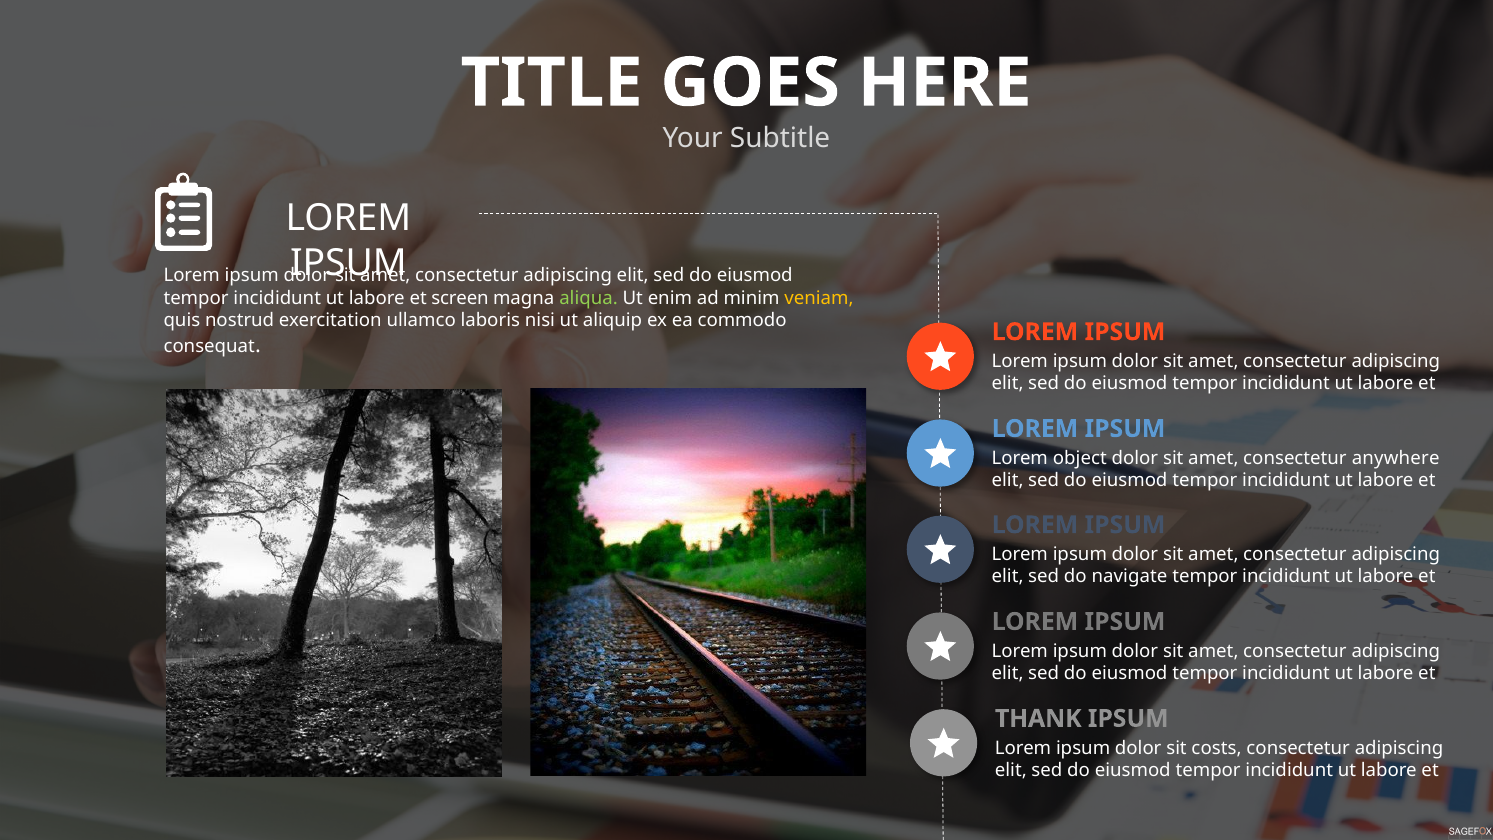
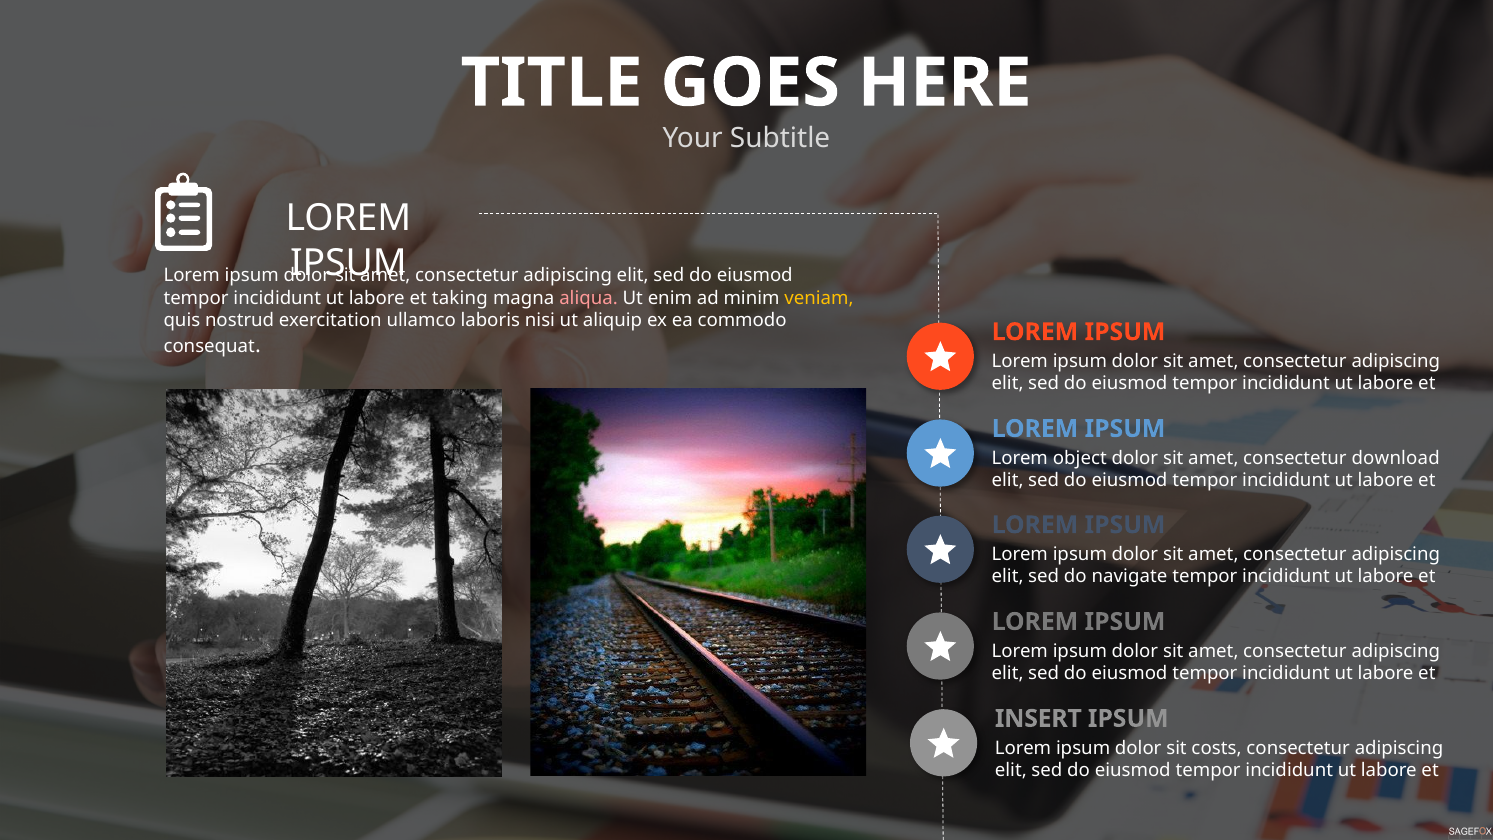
screen: screen -> taking
aliqua colour: light green -> pink
anywhere: anywhere -> download
THANK: THANK -> INSERT
